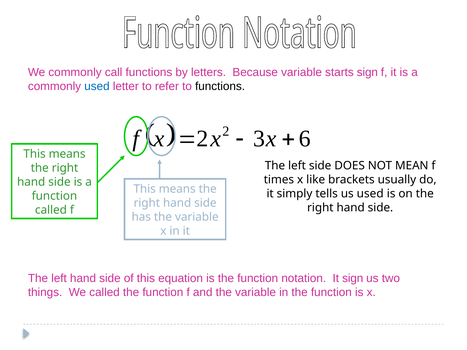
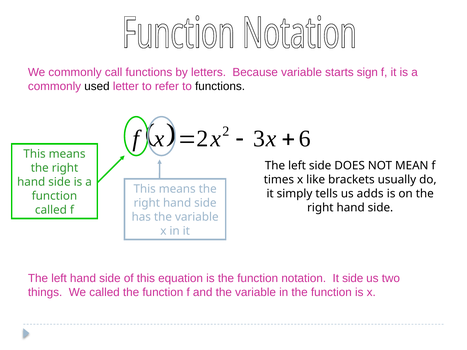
used at (97, 86) colour: blue -> black
us used: used -> adds
It sign: sign -> side
